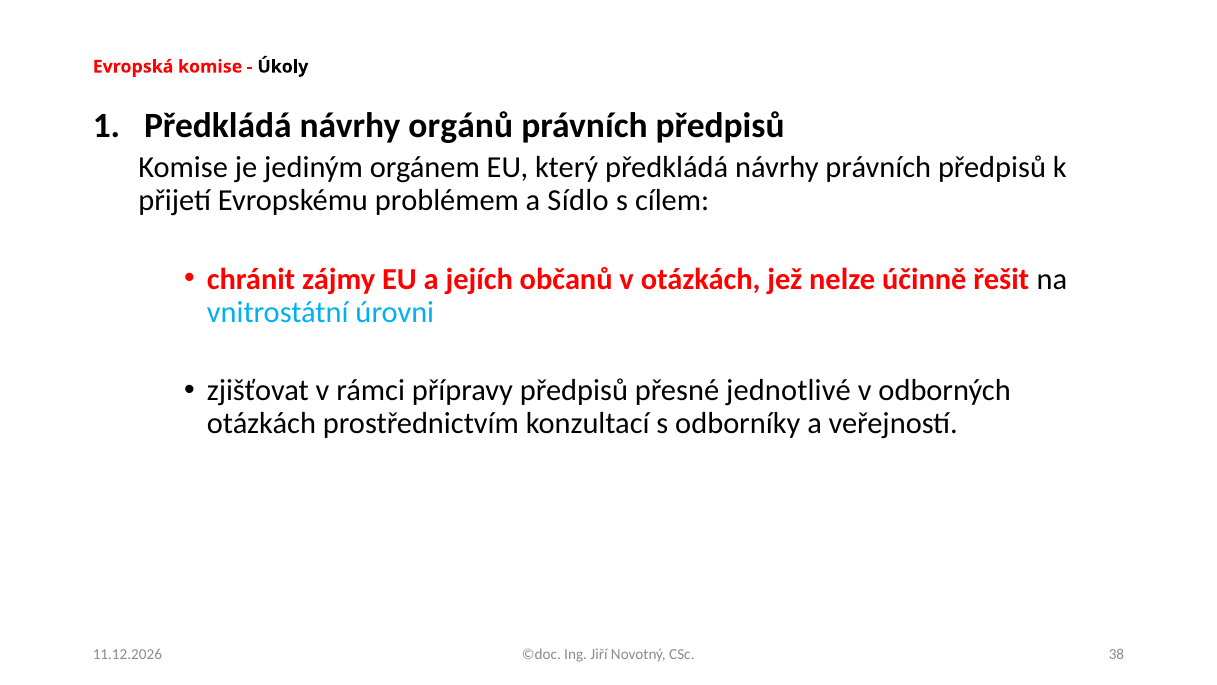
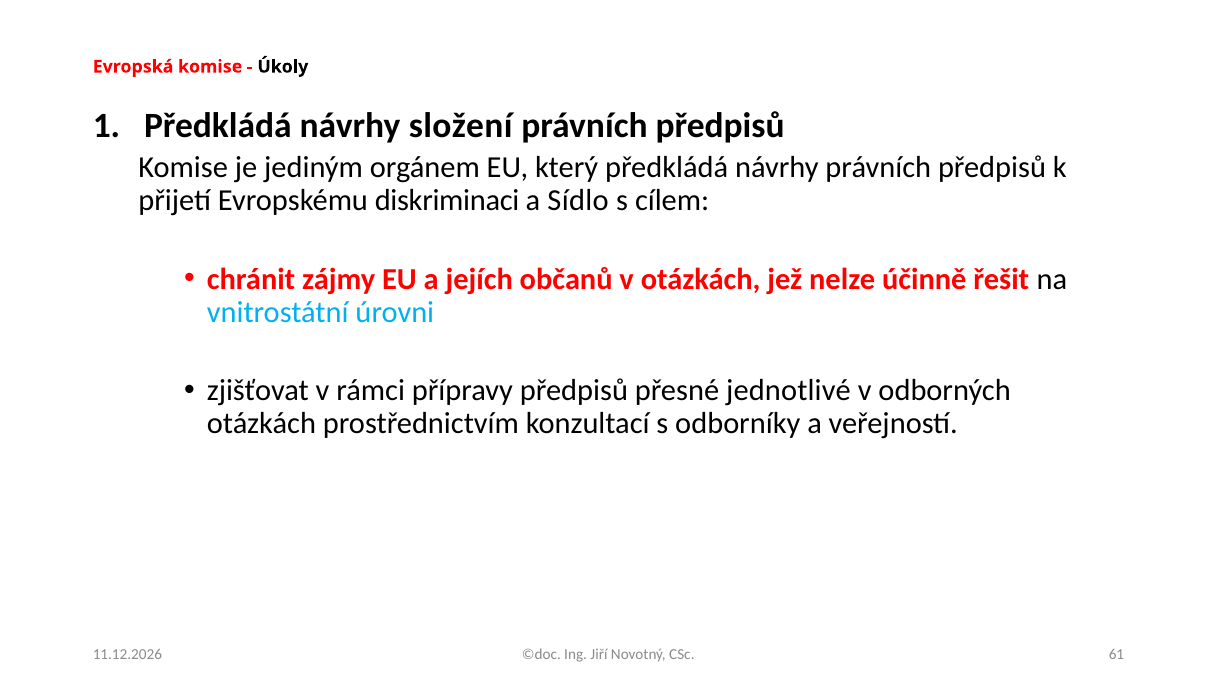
orgánů: orgánů -> složení
problémem: problémem -> diskriminaci
38: 38 -> 61
